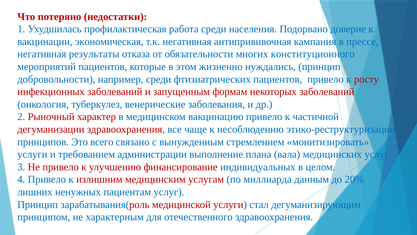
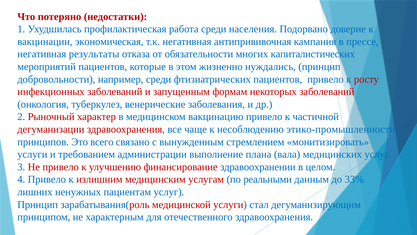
конституционного: конституционного -> капиталистических
этико-реструктуризации: этико-реструктуризации -> этико-промышленности
индивидуальных: индивидуальных -> здравоохранении
миллиарда: миллиарда -> реальными
20%: 20% -> 33%
